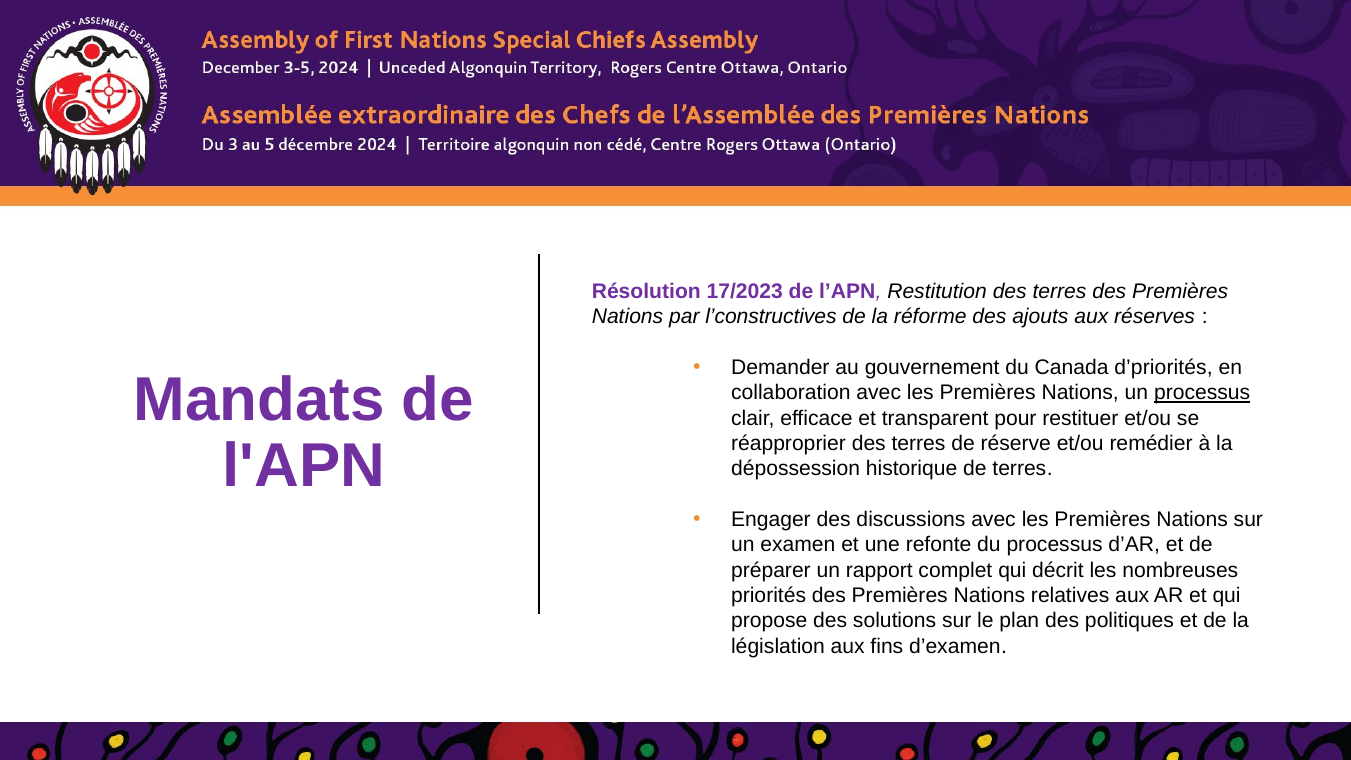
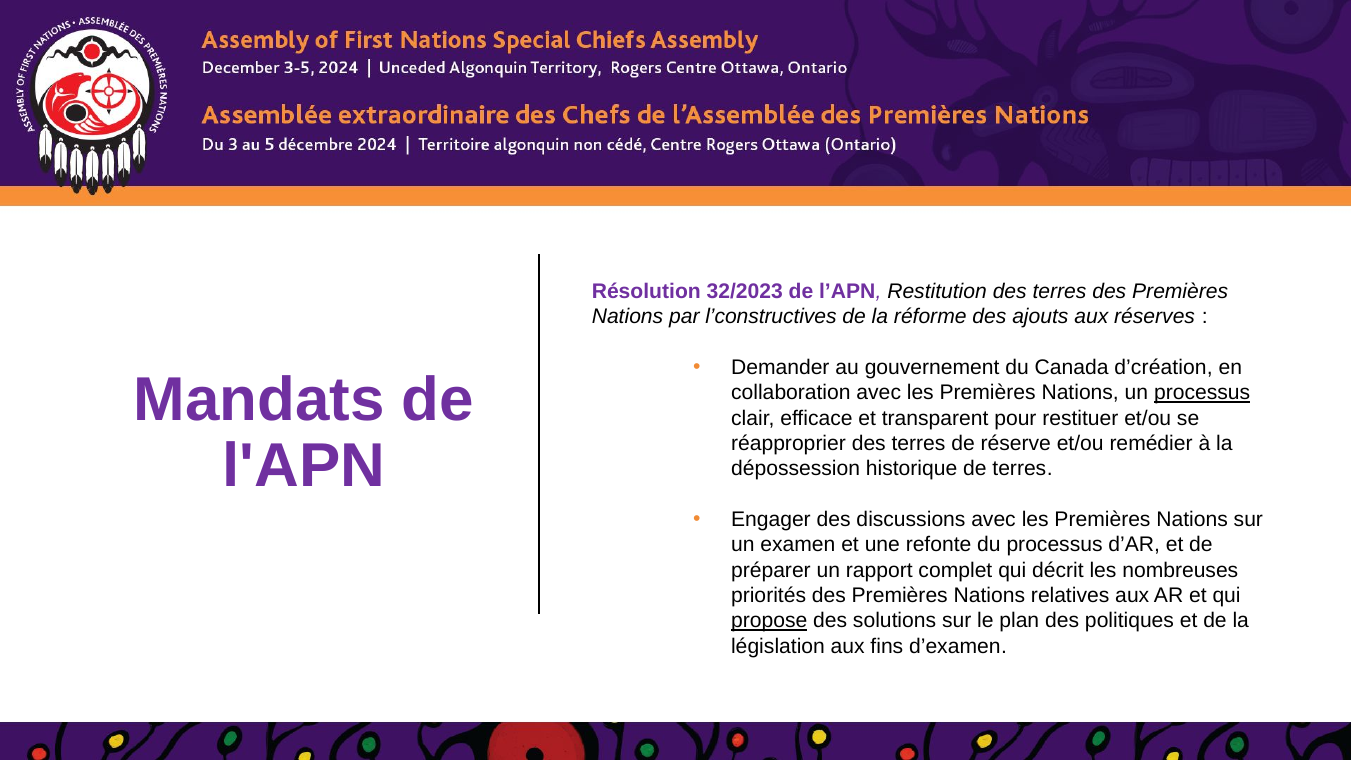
17/2023: 17/2023 -> 32/2023
d’priorités: d’priorités -> d’création
propose underline: none -> present
